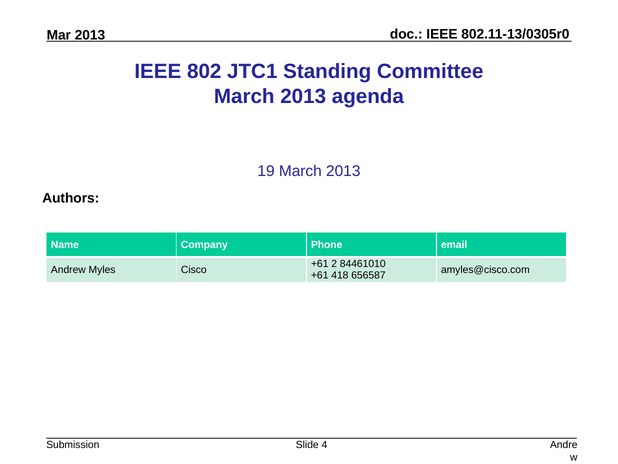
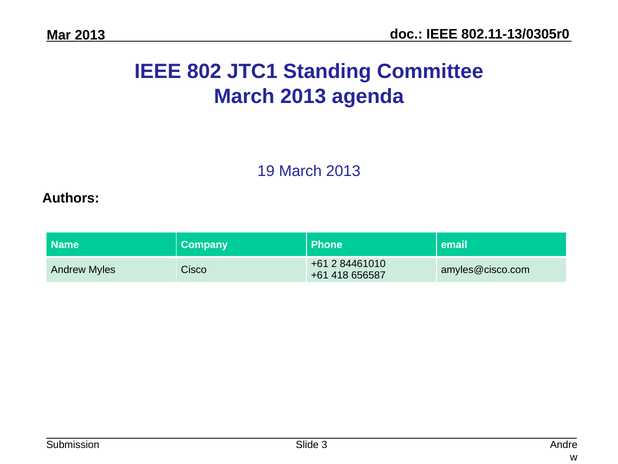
4: 4 -> 3
